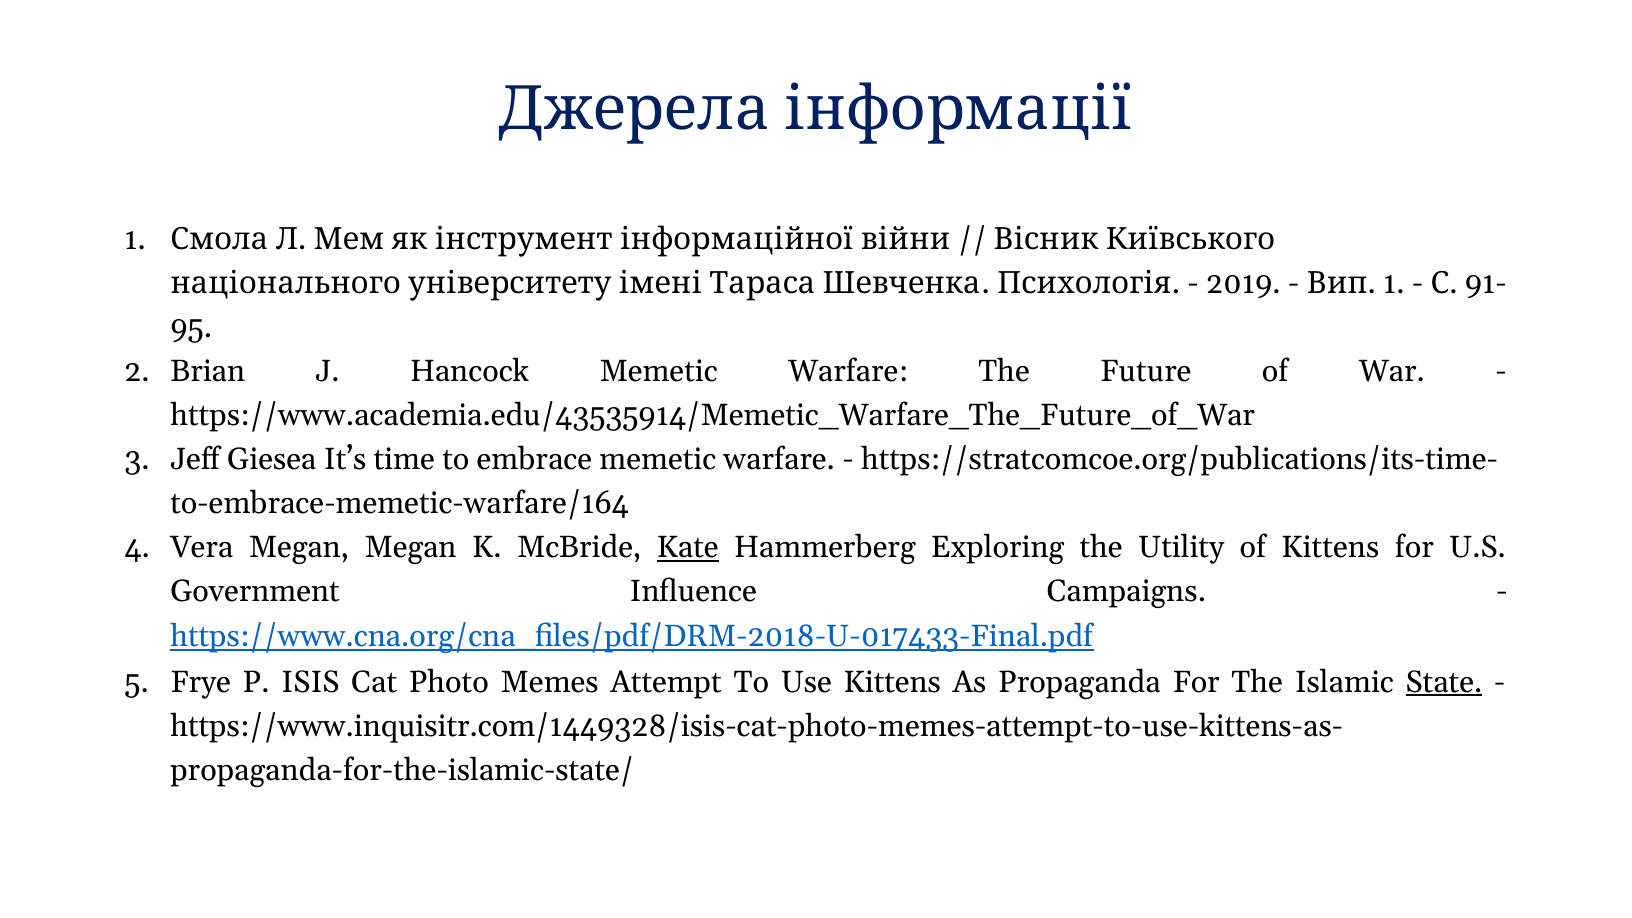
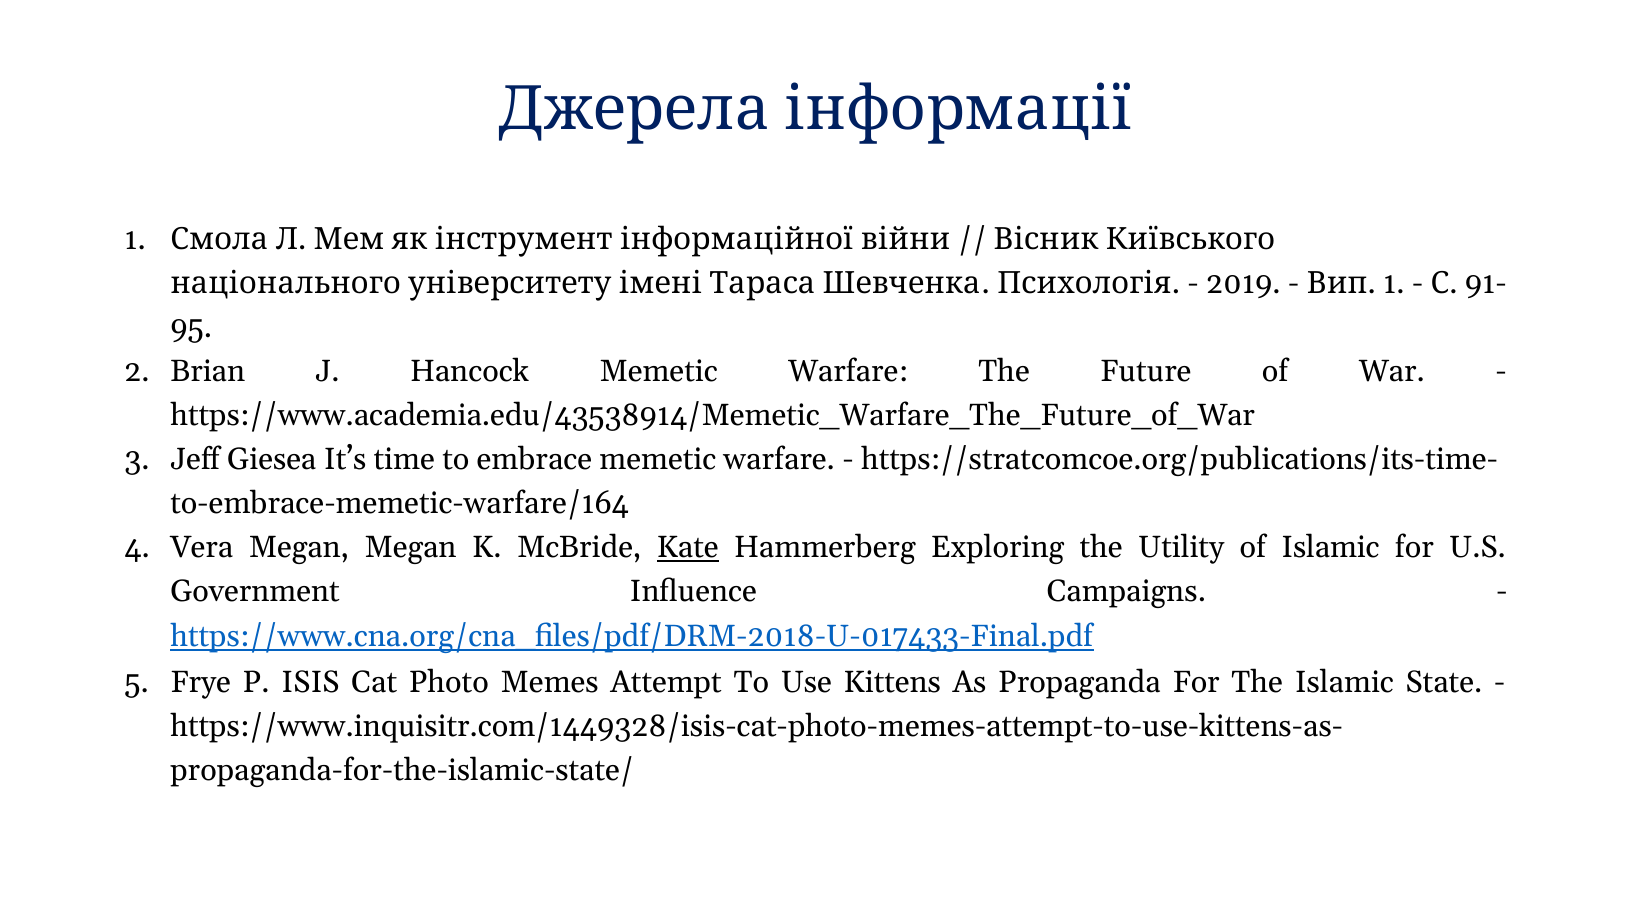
https://www.academia.edu/43535914/Memetic_Warfare_The_Future_of_War: https://www.academia.edu/43535914/Memetic_Warfare_The_Future_of_War -> https://www.academia.edu/43538914/Memetic_Warfare_The_Future_of_War
of Kittens: Kittens -> Islamic
State underline: present -> none
